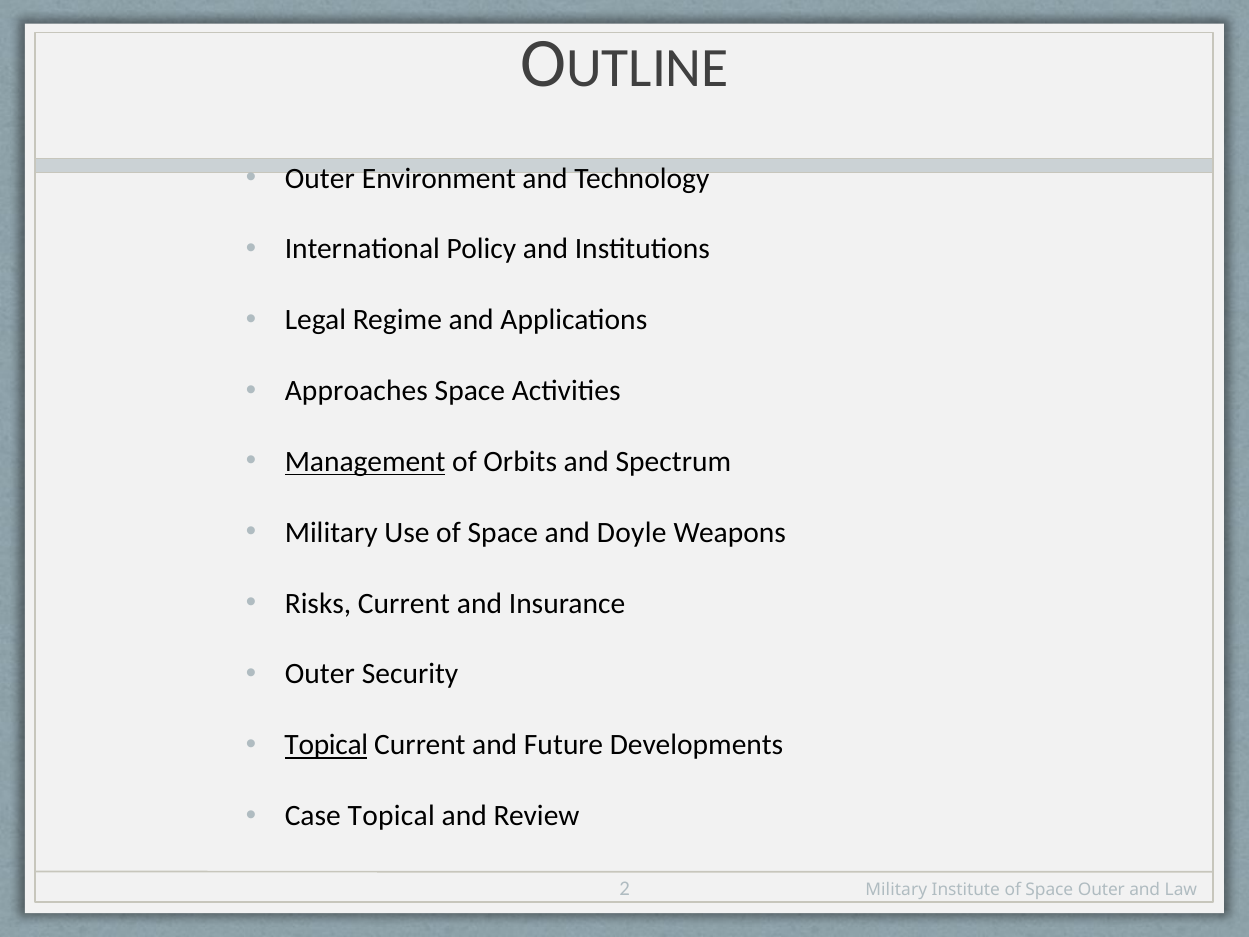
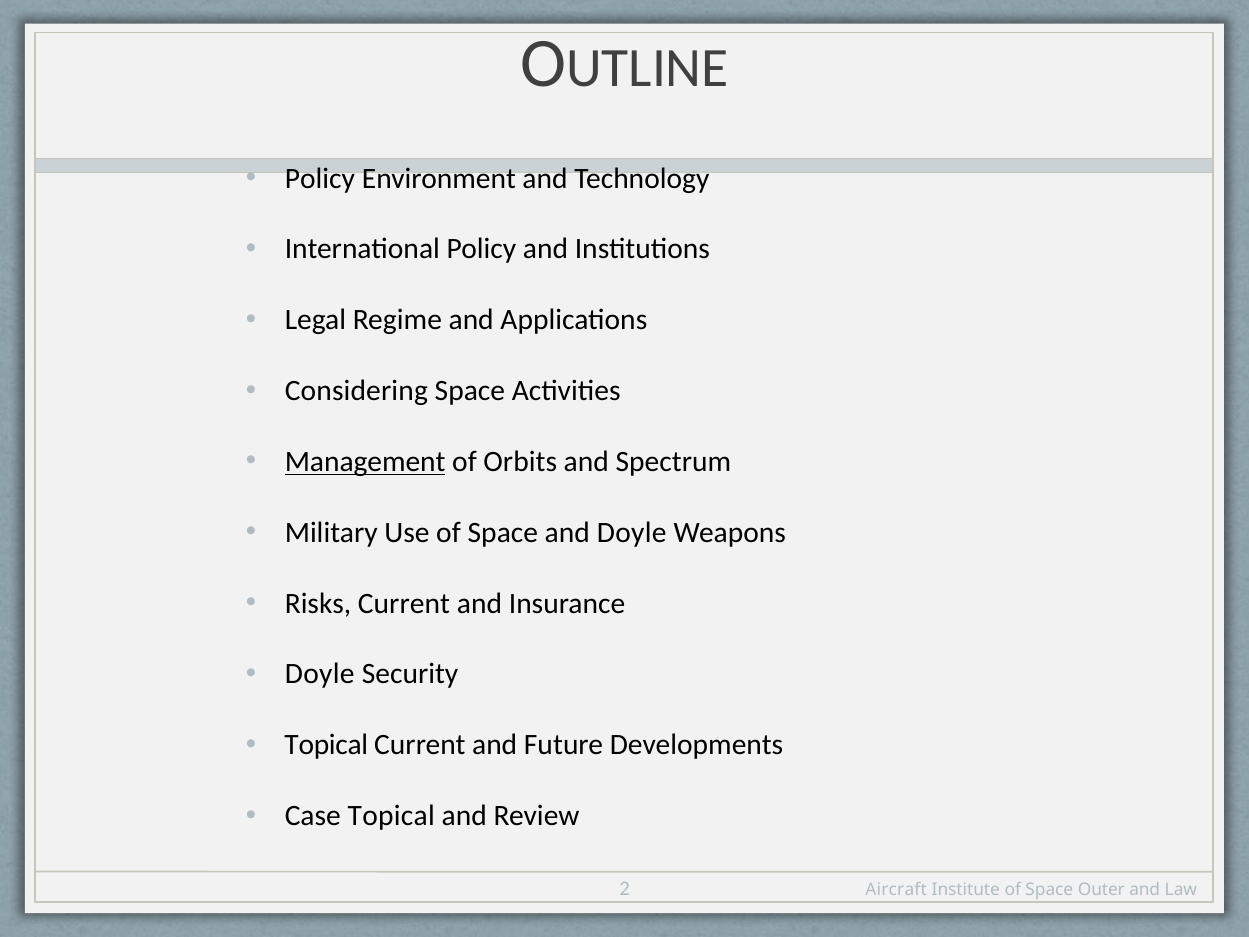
Outer at (320, 178): Outer -> Policy
Approaches: Approaches -> Considering
Outer at (320, 674): Outer -> Doyle
Topical at (326, 745) underline: present -> none
Military at (896, 889): Military -> Aircraft
